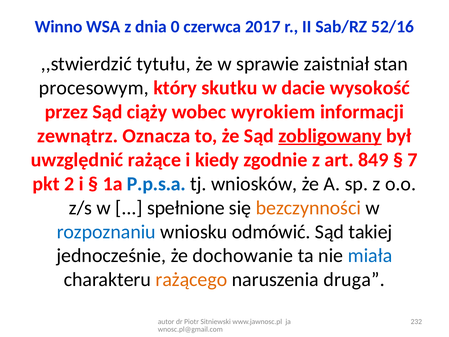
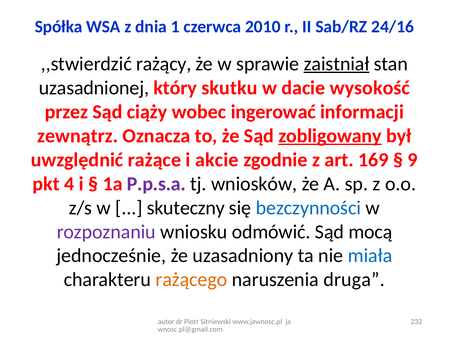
Winno: Winno -> Spółka
0: 0 -> 1
2017: 2017 -> 2010
52/16: 52/16 -> 24/16
tytułu: tytułu -> rażący
zaistniał underline: none -> present
procesowym: procesowym -> uzasadnionej
wyrokiem: wyrokiem -> ingerować
kiedy: kiedy -> akcie
849: 849 -> 169
7: 7 -> 9
2: 2 -> 4
P.p.s.a colour: blue -> purple
spełnione: spełnione -> skuteczny
bezczynności colour: orange -> blue
rozpoznaniu colour: blue -> purple
takiej: takiej -> mocą
dochowanie: dochowanie -> uzasadniony
